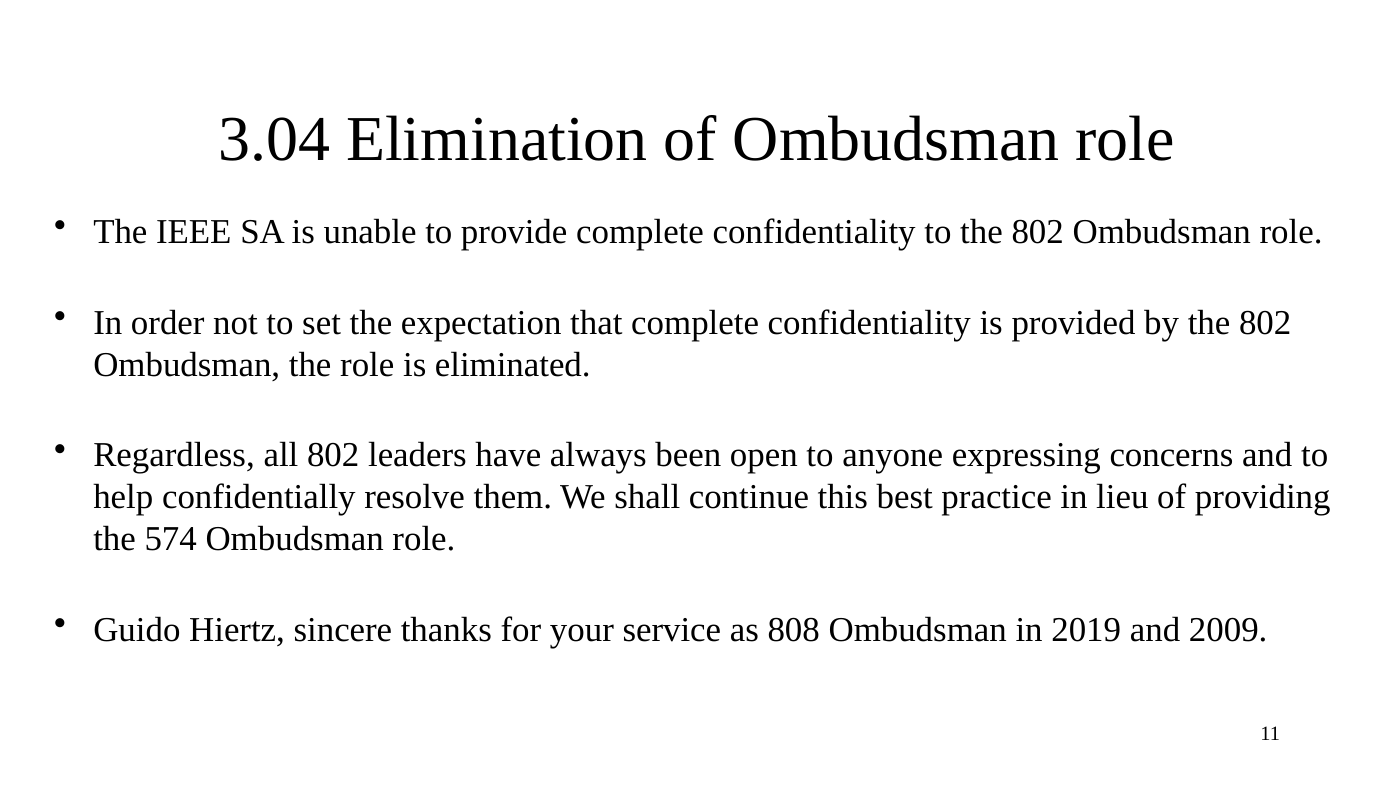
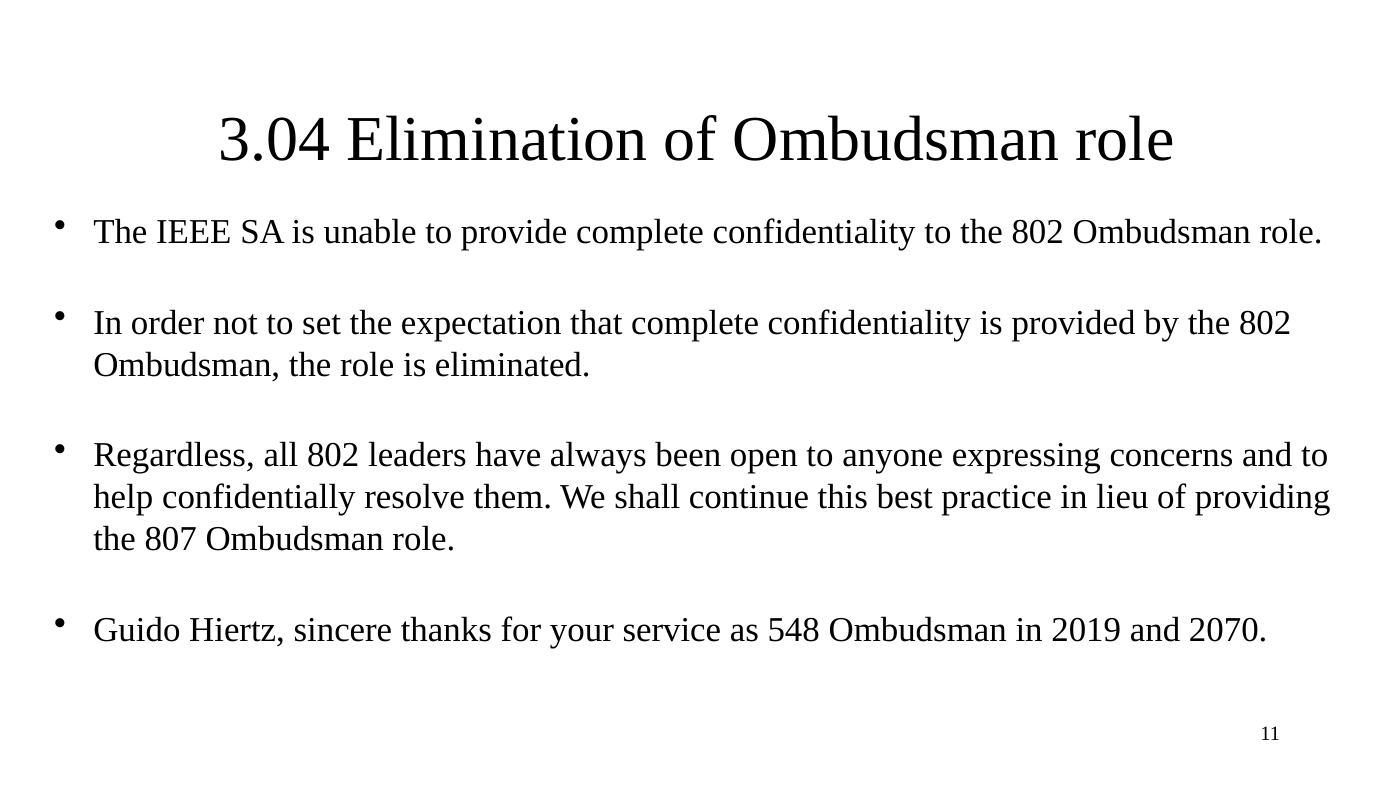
574: 574 -> 807
808: 808 -> 548
2009: 2009 -> 2070
